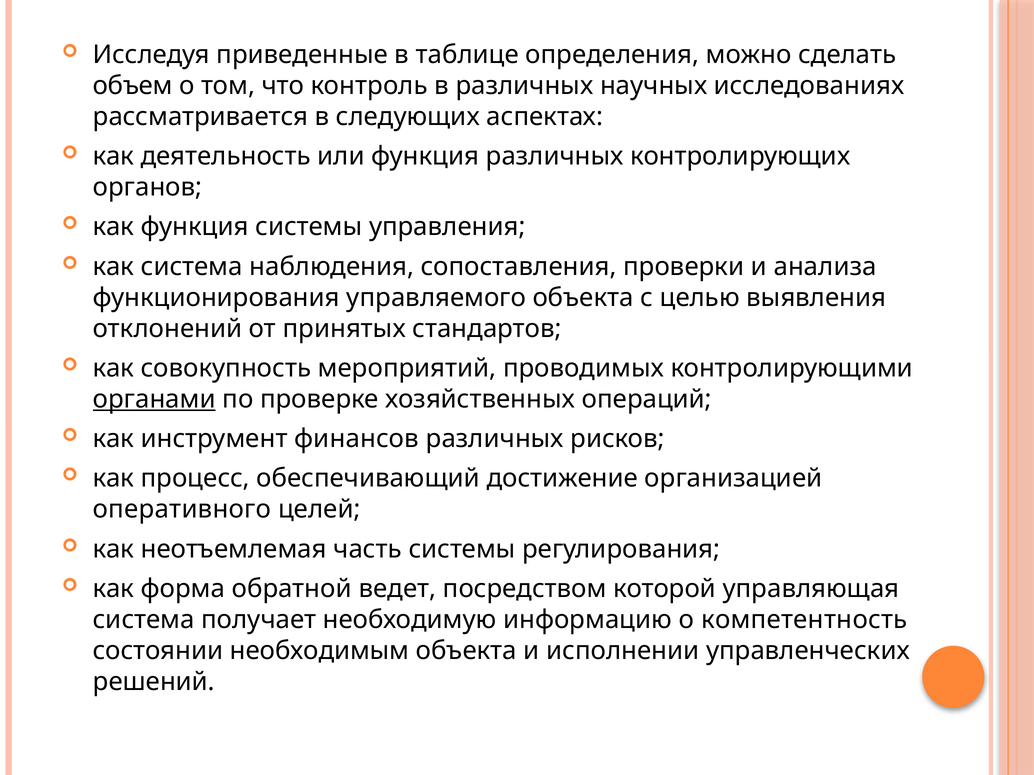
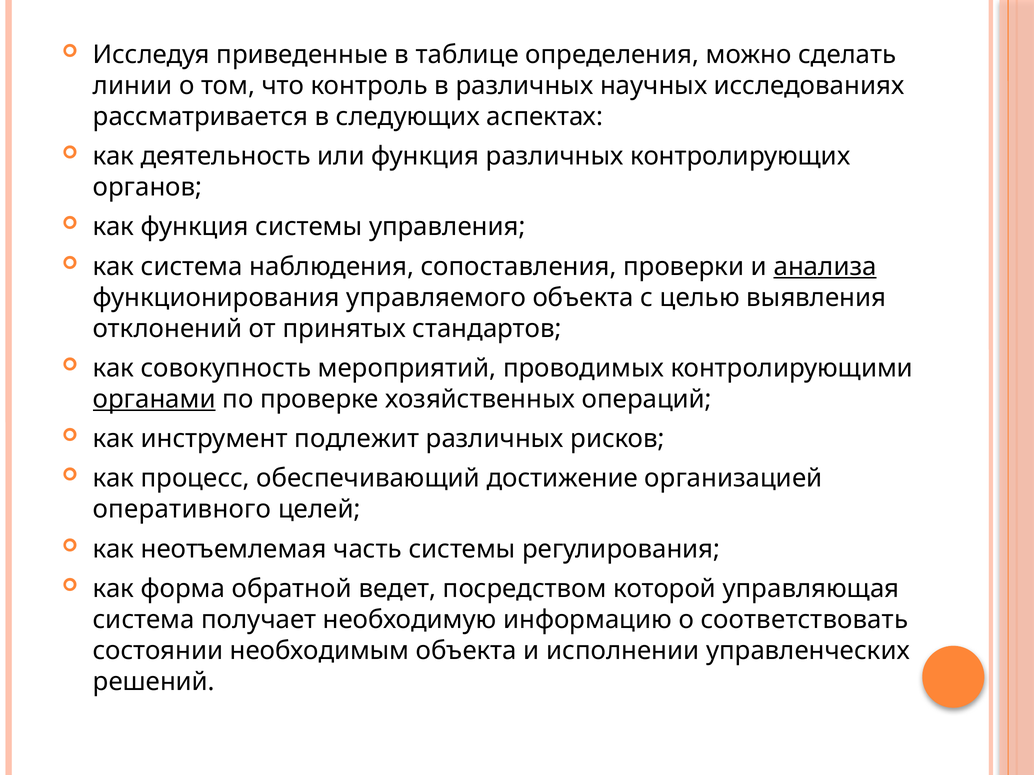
объем: объем -> линии
анализа underline: none -> present
финансов: финансов -> подлежит
компетентность: компетентность -> соответствовать
